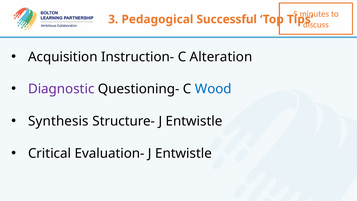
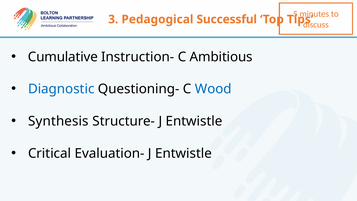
Acquisition: Acquisition -> Cumulative
Alteration: Alteration -> Ambitious
Diagnostic colour: purple -> blue
